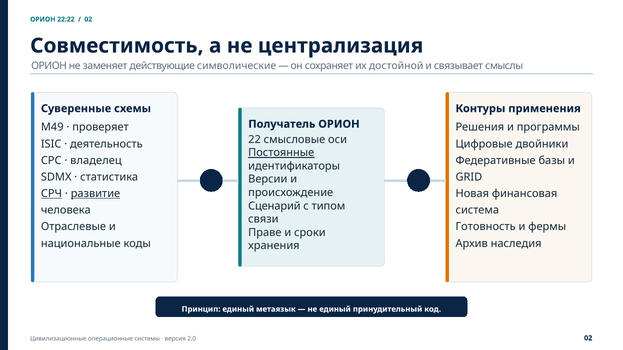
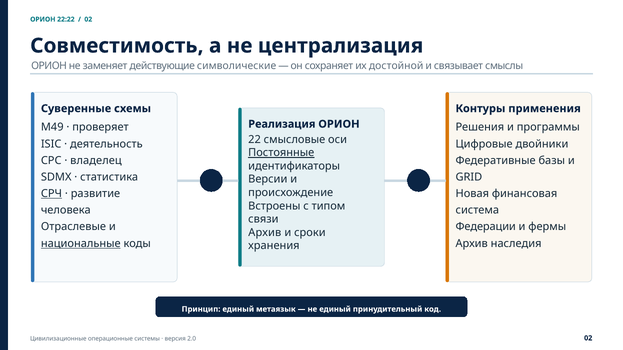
Получатель: Получатель -> Реализация
развитие underline: present -> none
Сценарий: Сценарий -> Встроены
Готовность: Готовность -> Федерации
Праве at (265, 233): Праве -> Архив
национальные underline: none -> present
